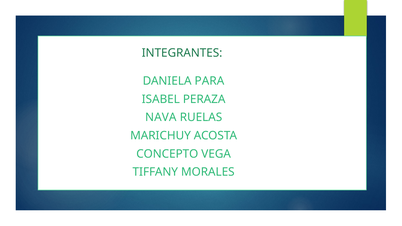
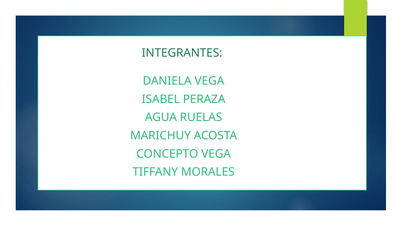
DANIELA PARA: PARA -> VEGA
NAVA: NAVA -> AGUA
